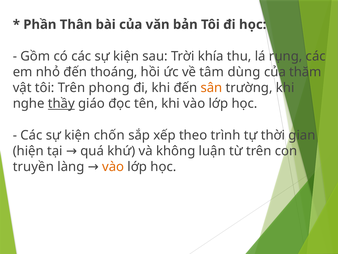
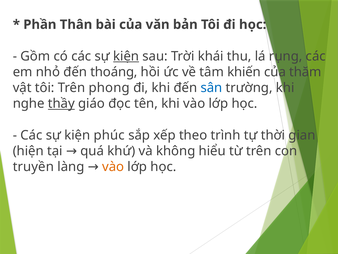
kiện at (126, 56) underline: none -> present
khía: khía -> khái
dùng: dùng -> khiến
sân colour: orange -> blue
chốn: chốn -> phúc
luận: luận -> hiểu
